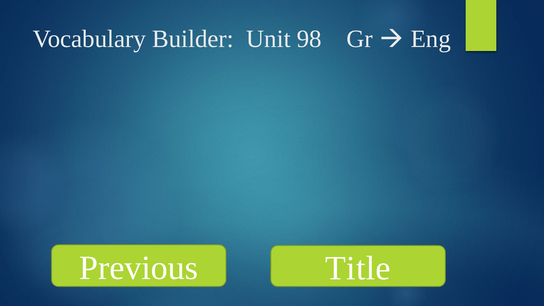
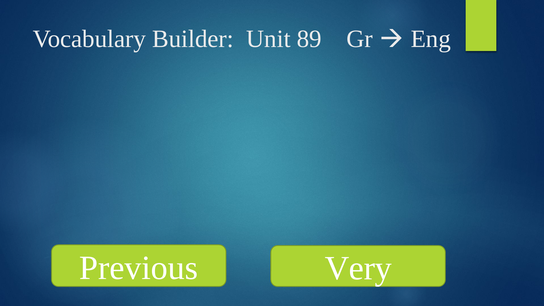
98: 98 -> 89
Title: Title -> Very
